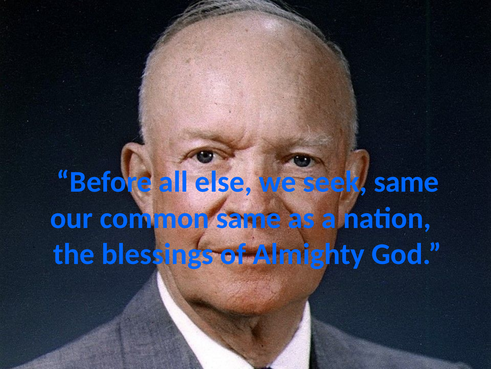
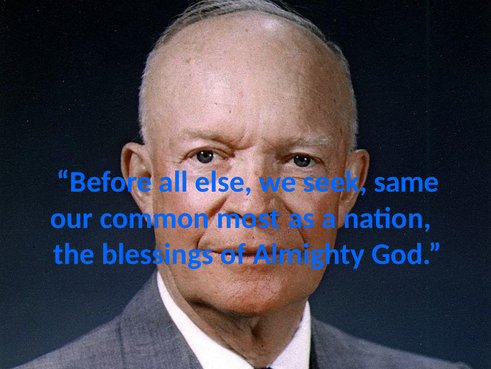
common same: same -> most
